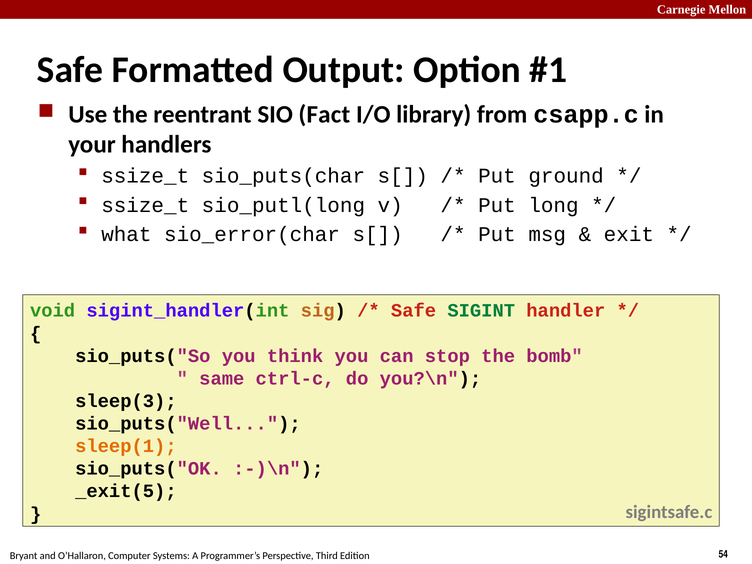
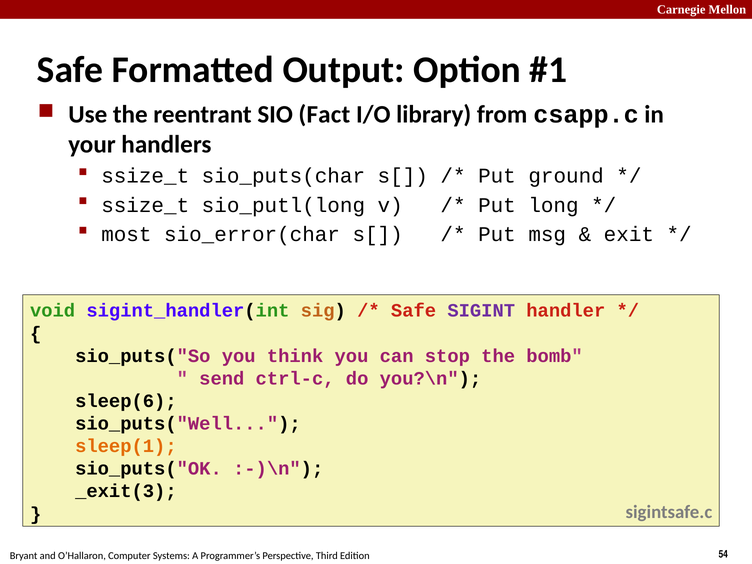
what: what -> most
SIGINT colour: green -> purple
same: same -> send
sleep(3: sleep(3 -> sleep(6
_exit(5: _exit(5 -> _exit(3
